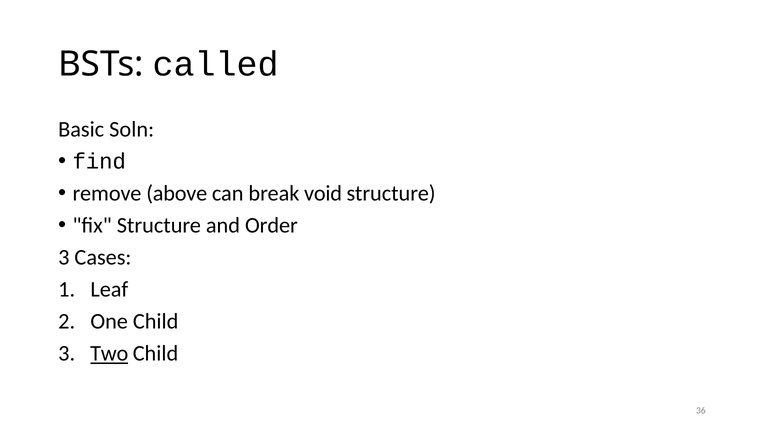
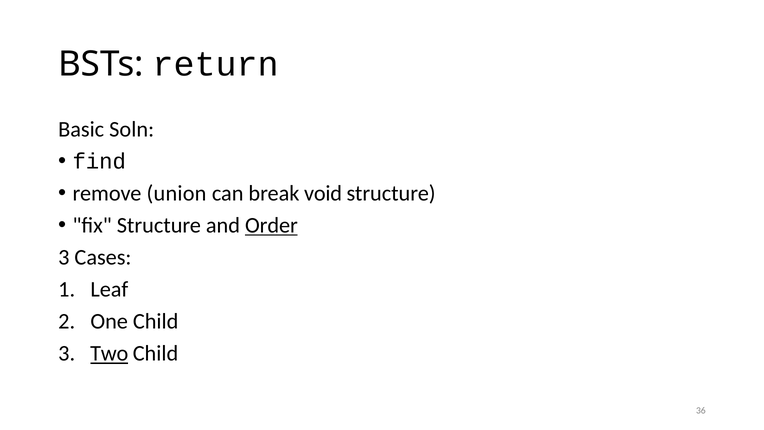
called: called -> return
above: above -> union
Order underline: none -> present
